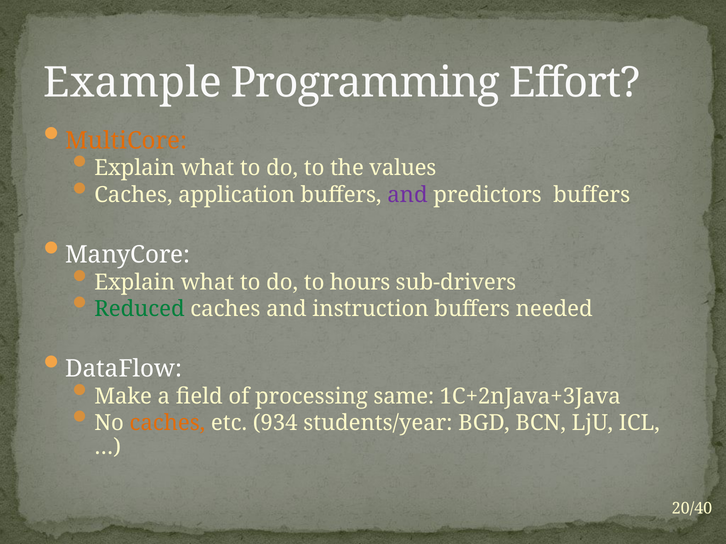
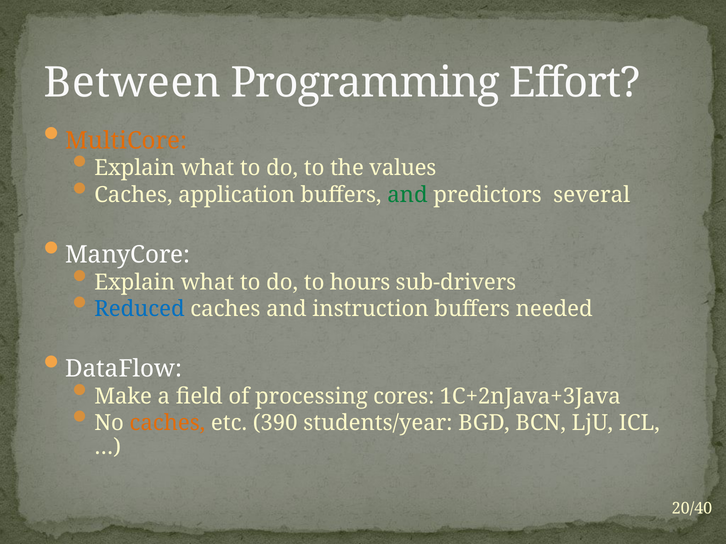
Example: Example -> Between
and at (407, 195) colour: purple -> green
predictors buffers: buffers -> several
Reduced colour: green -> blue
same: same -> cores
934: 934 -> 390
